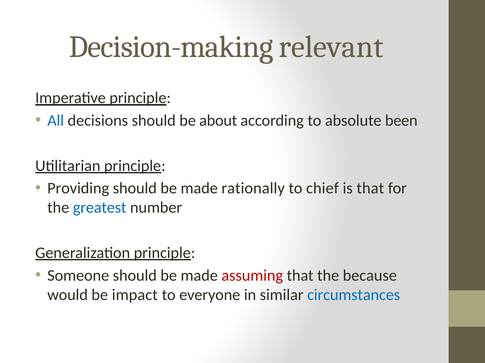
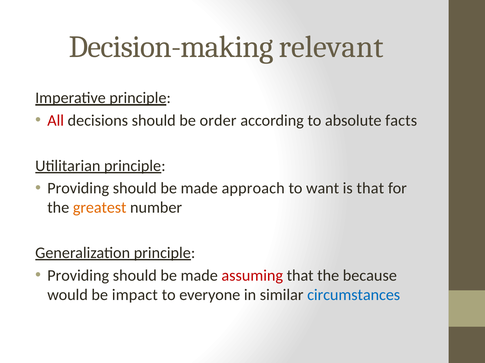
All colour: blue -> red
about: about -> order
been: been -> facts
rationally: rationally -> approach
chief: chief -> want
greatest colour: blue -> orange
Someone at (78, 276): Someone -> Providing
